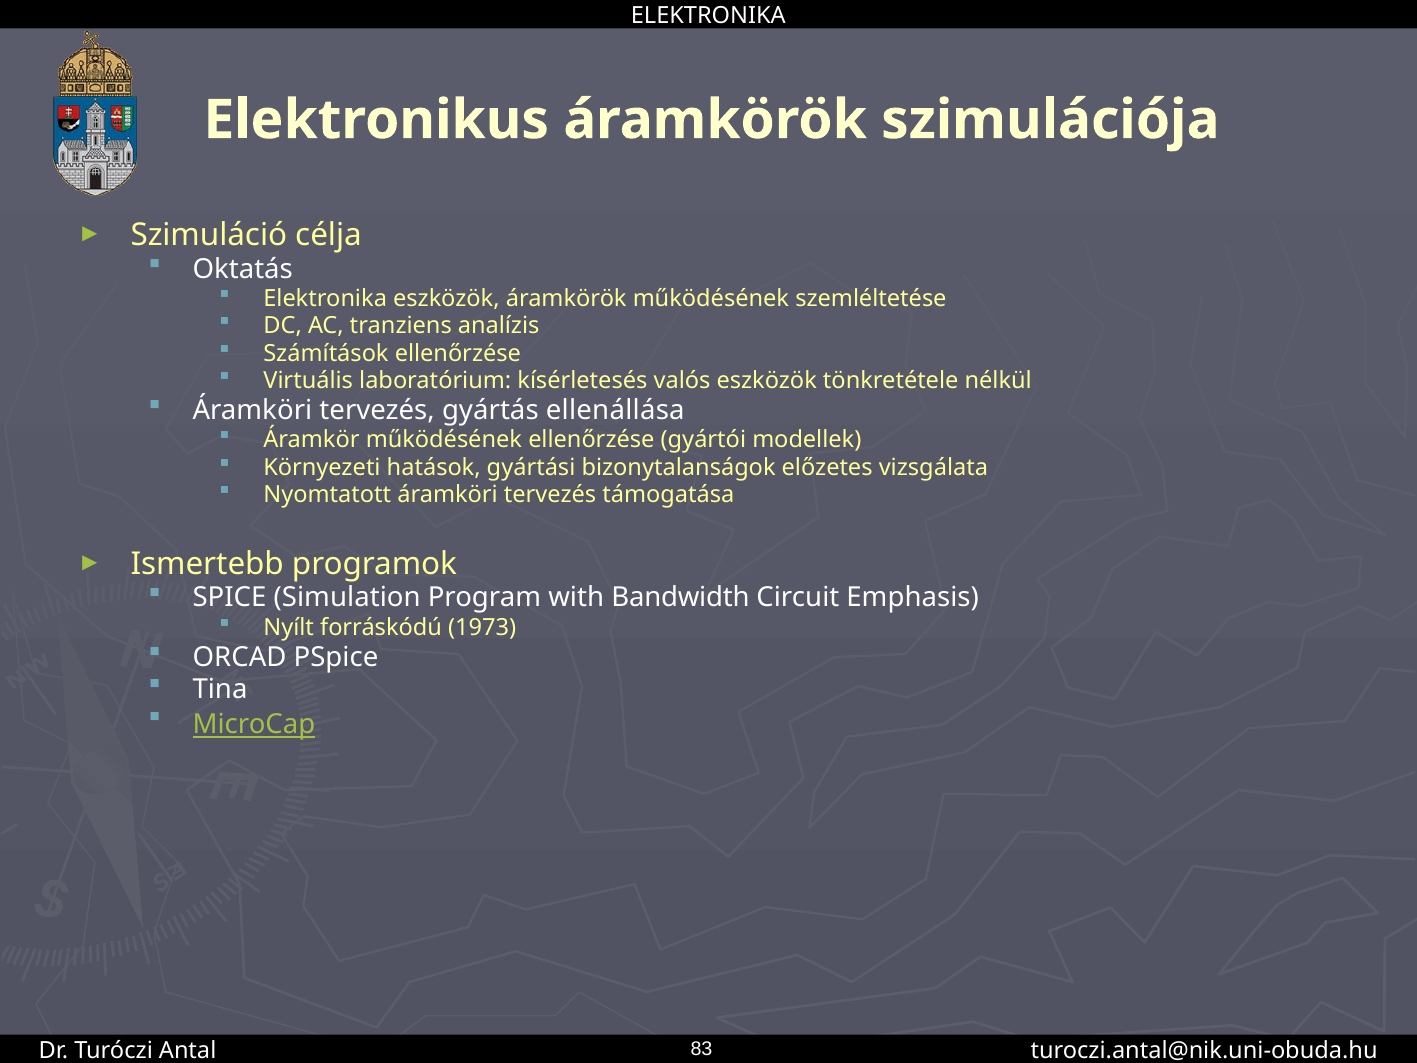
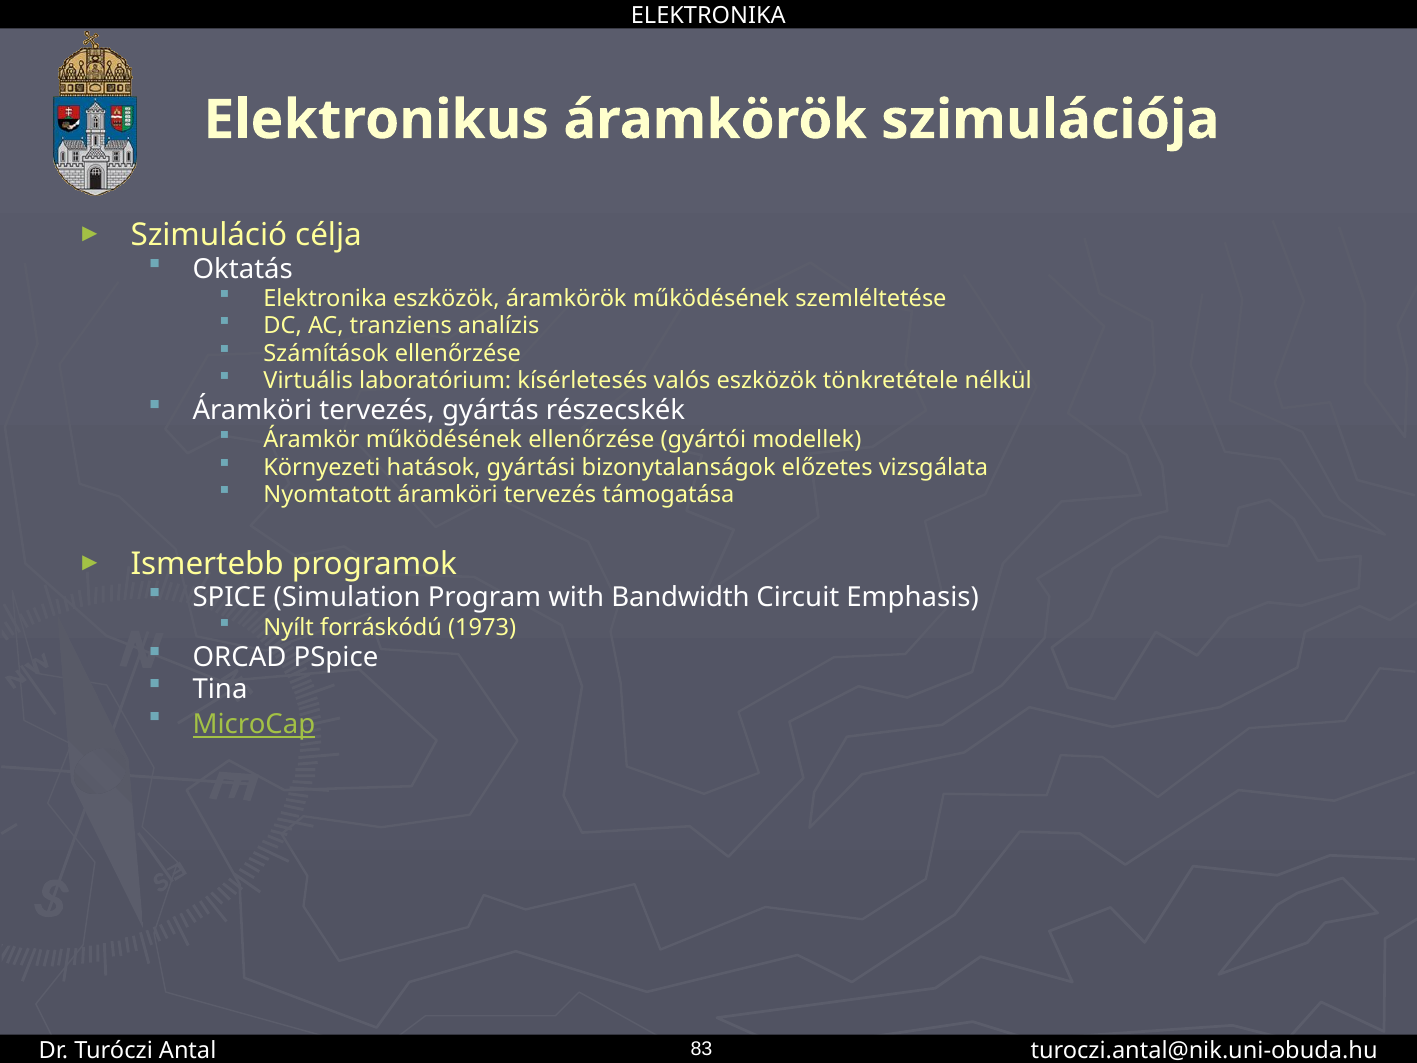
ellenállása: ellenállása -> részecskék
